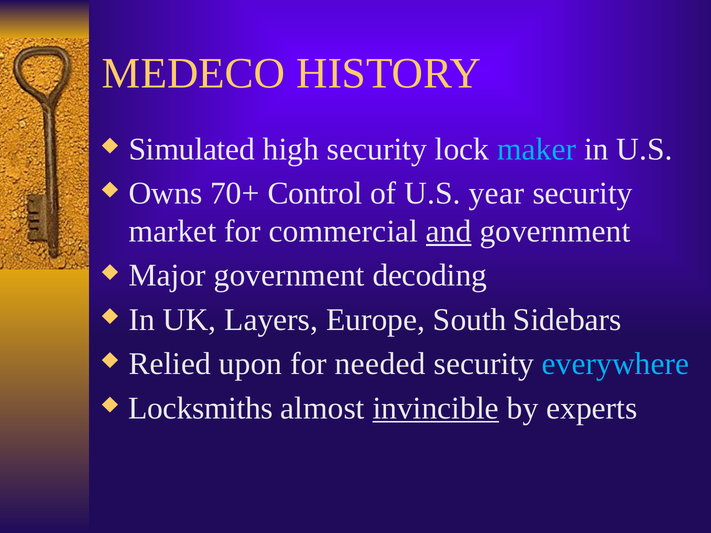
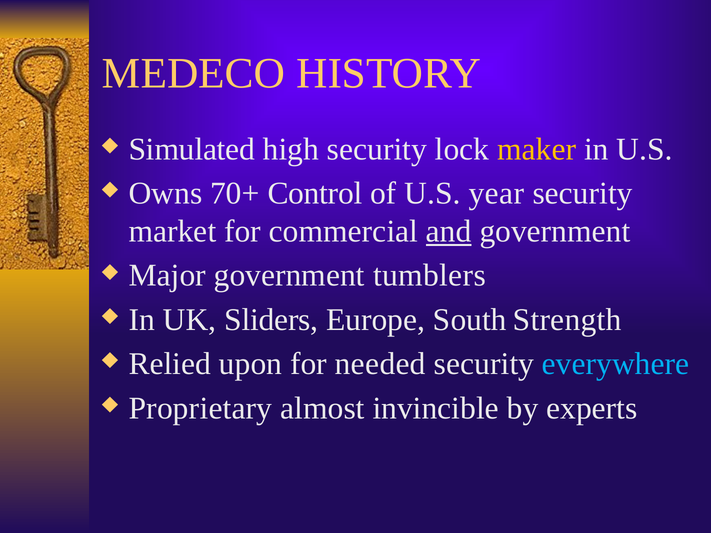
maker colour: light blue -> yellow
decoding: decoding -> tumblers
Layers: Layers -> Sliders
Sidebars: Sidebars -> Strength
Locksmiths: Locksmiths -> Proprietary
invincible underline: present -> none
